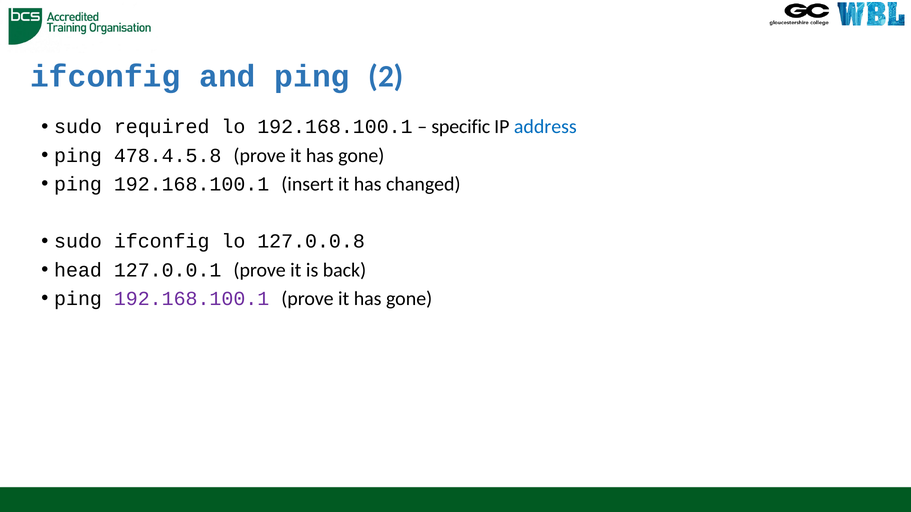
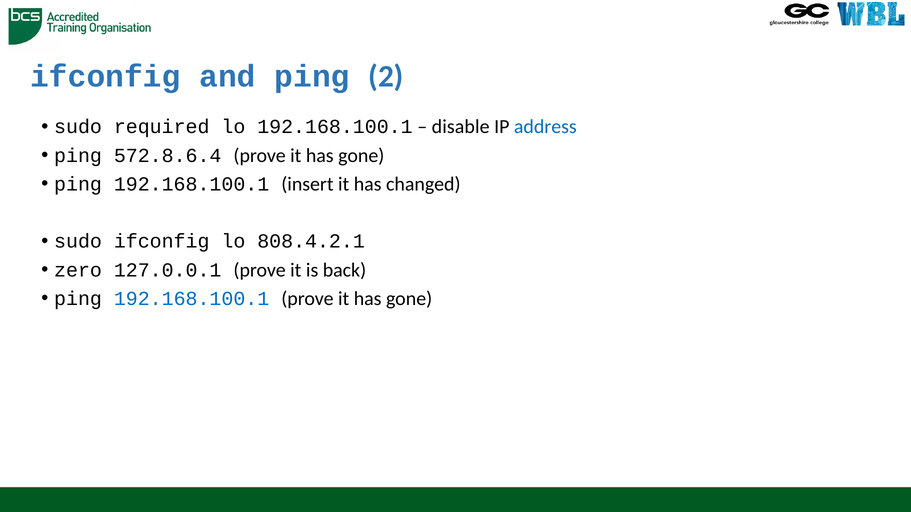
specific: specific -> disable
478.4.5.8: 478.4.5.8 -> 572.8.6.4
127.0.0.8: 127.0.0.8 -> 808.4.2.1
head: head -> zero
192.168.100.1 at (192, 299) colour: purple -> blue
